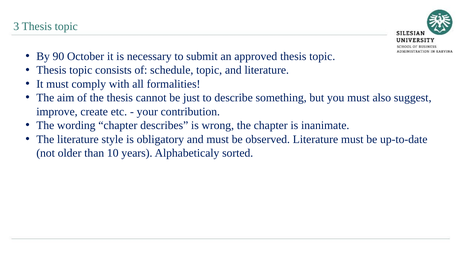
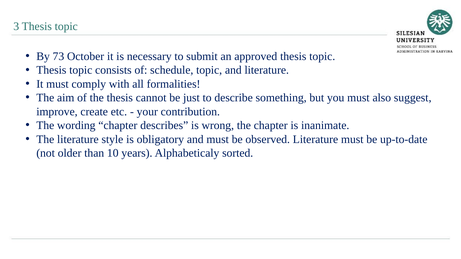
90: 90 -> 73
